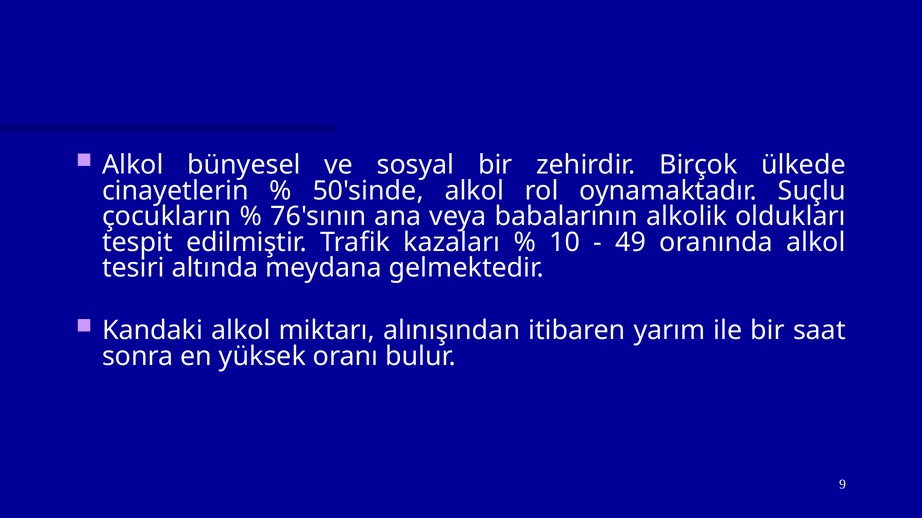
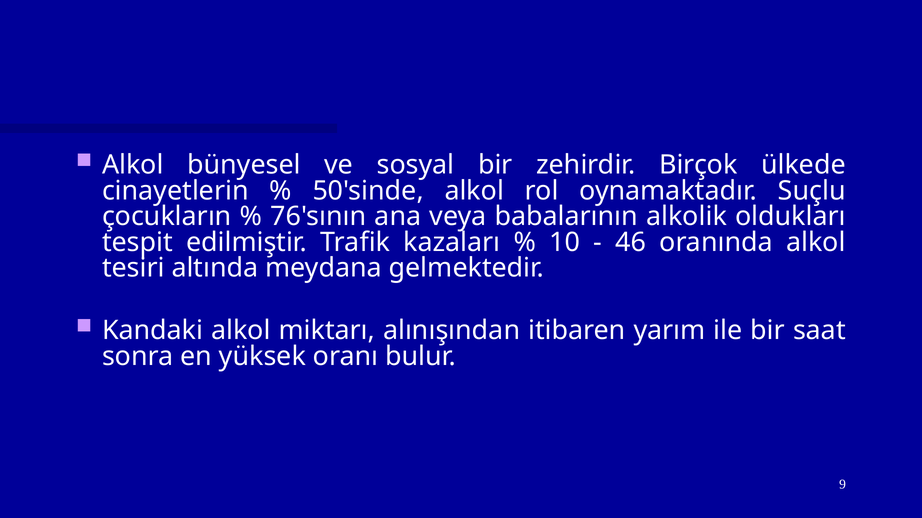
49: 49 -> 46
